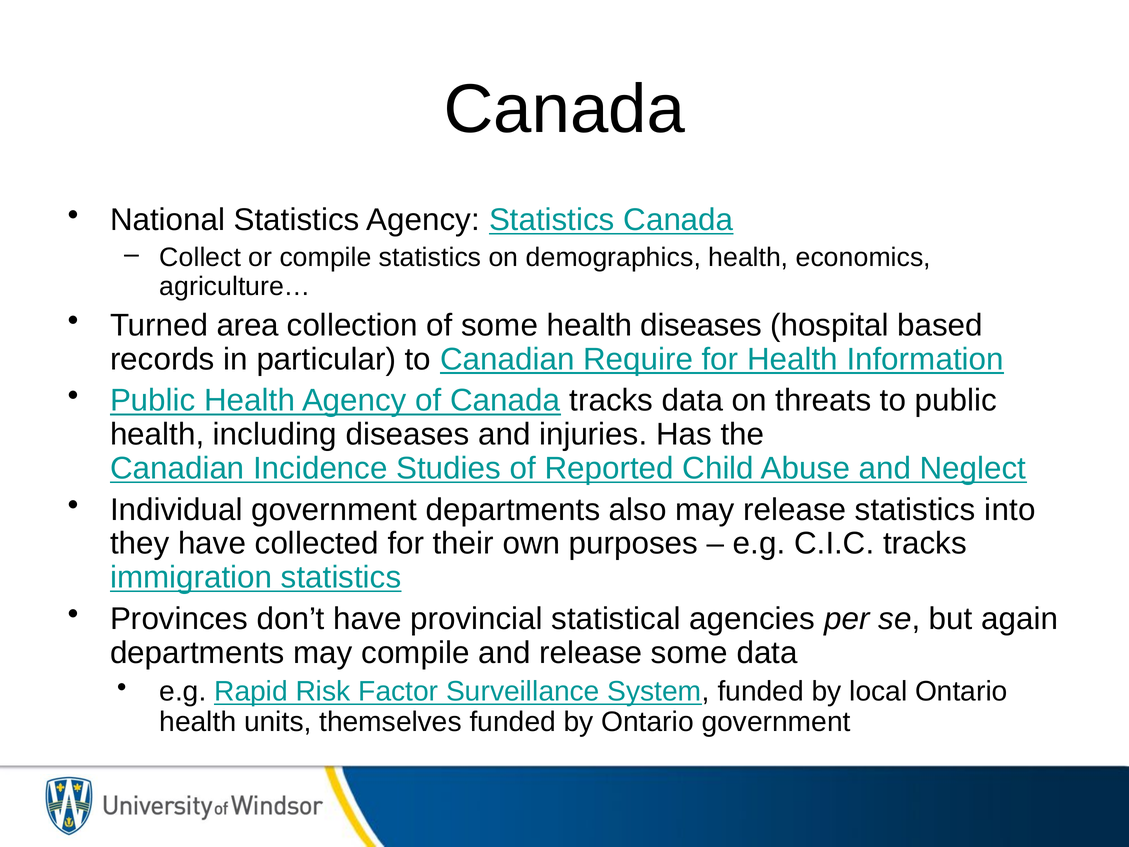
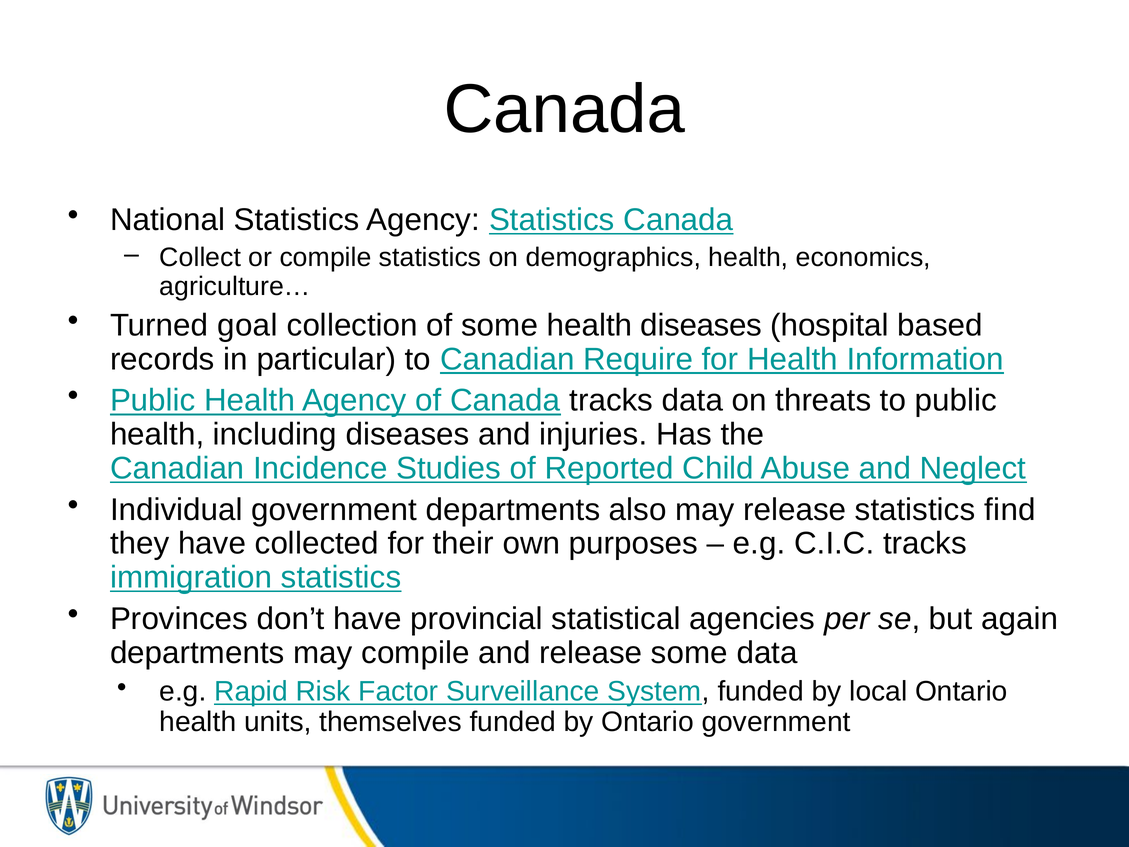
area: area -> goal
into: into -> find
